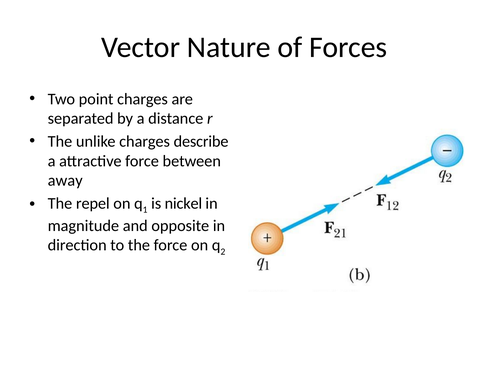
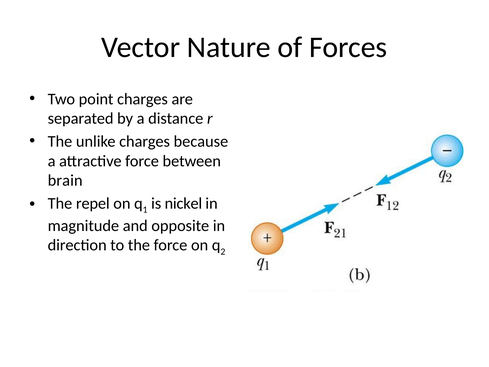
describe: describe -> because
away: away -> brain
